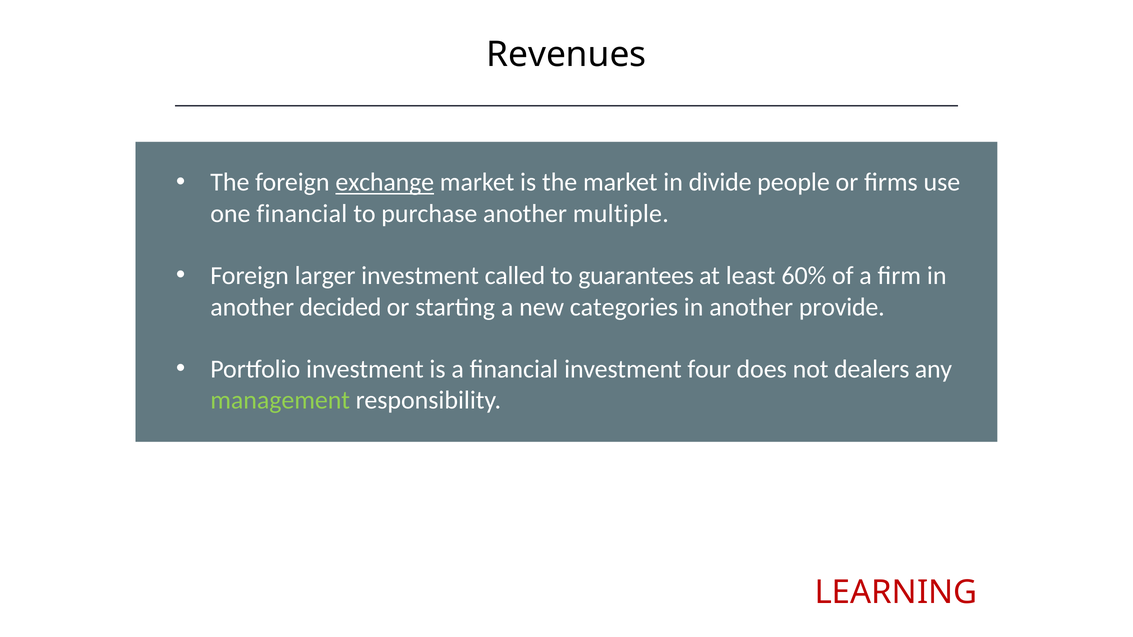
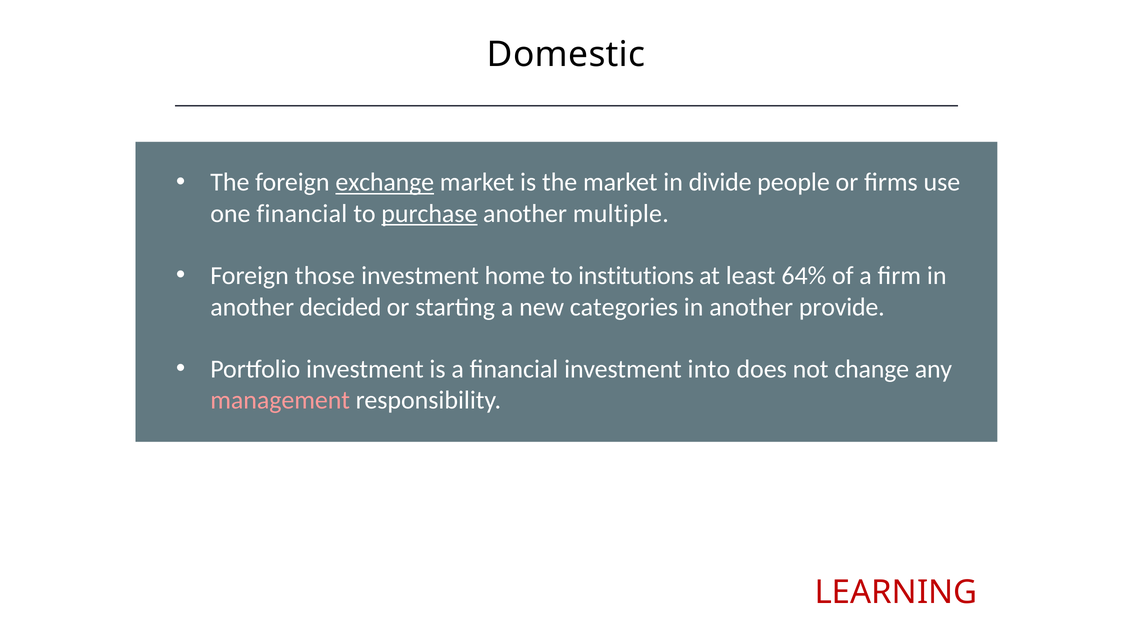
Revenues: Revenues -> Domestic
purchase underline: none -> present
larger: larger -> those
called: called -> home
guarantees: guarantees -> institutions
60%: 60% -> 64%
four: four -> into
dealers: dealers -> change
management colour: light green -> pink
